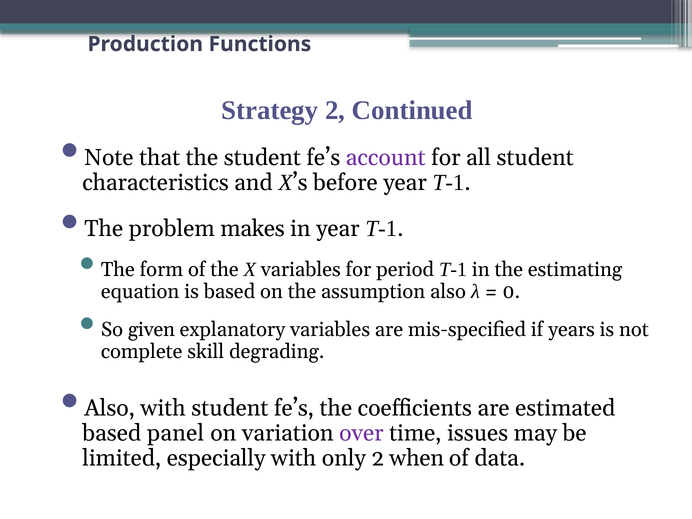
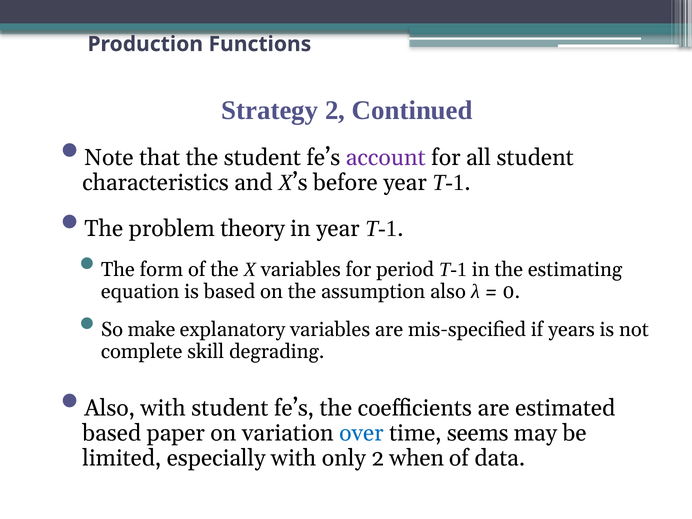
makes: makes -> theory
given: given -> make
panel: panel -> paper
over colour: purple -> blue
issues: issues -> seems
